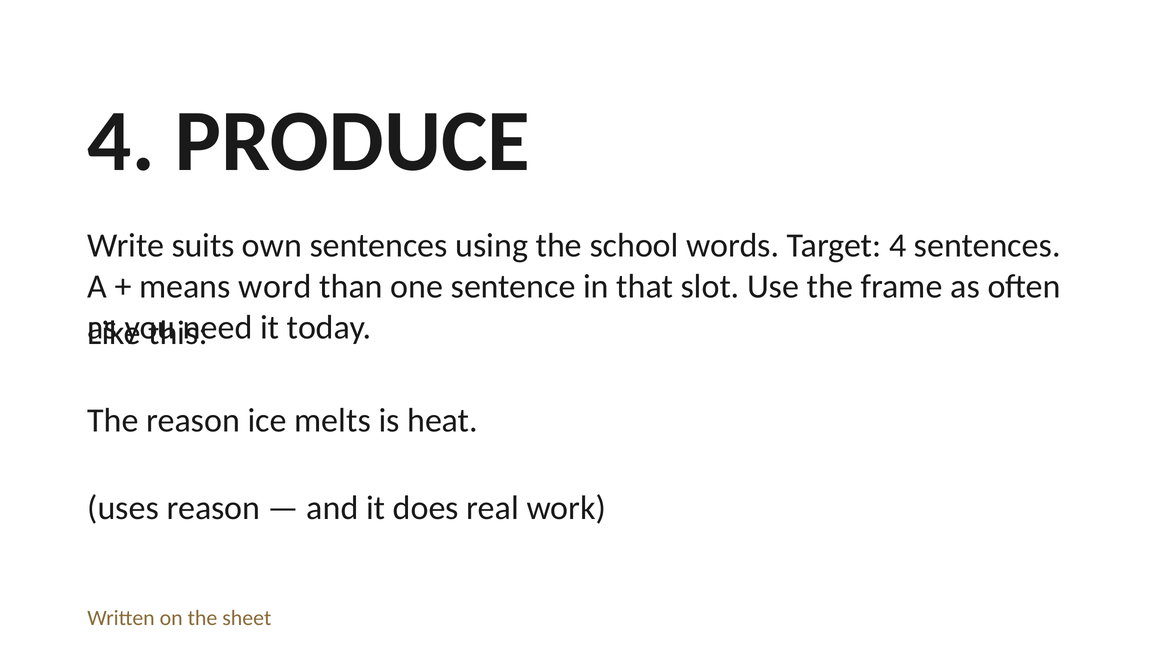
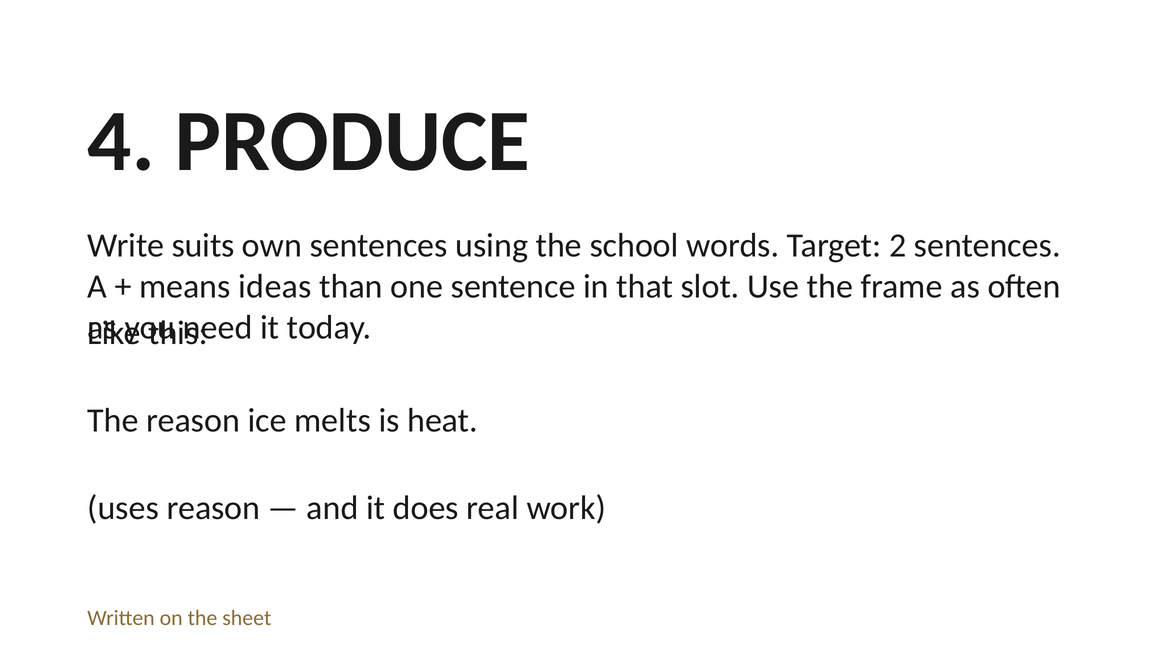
Target 4: 4 -> 2
word: word -> ideas
